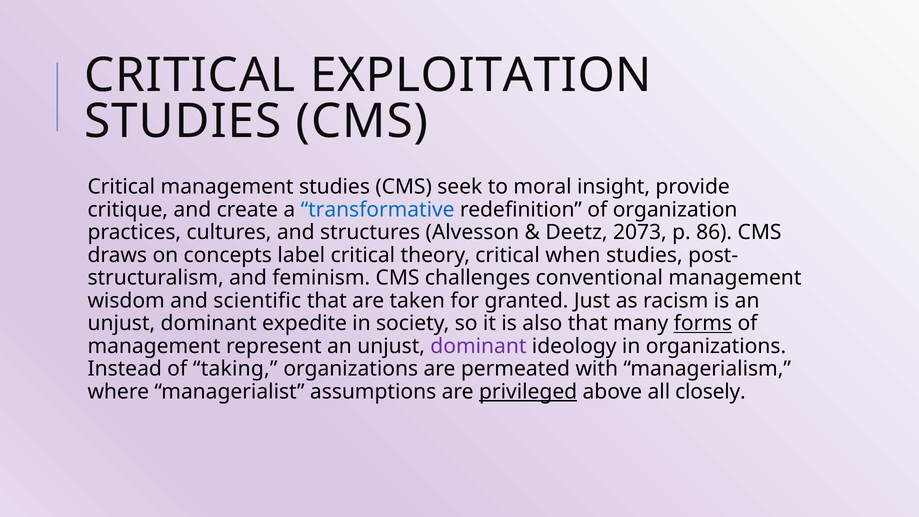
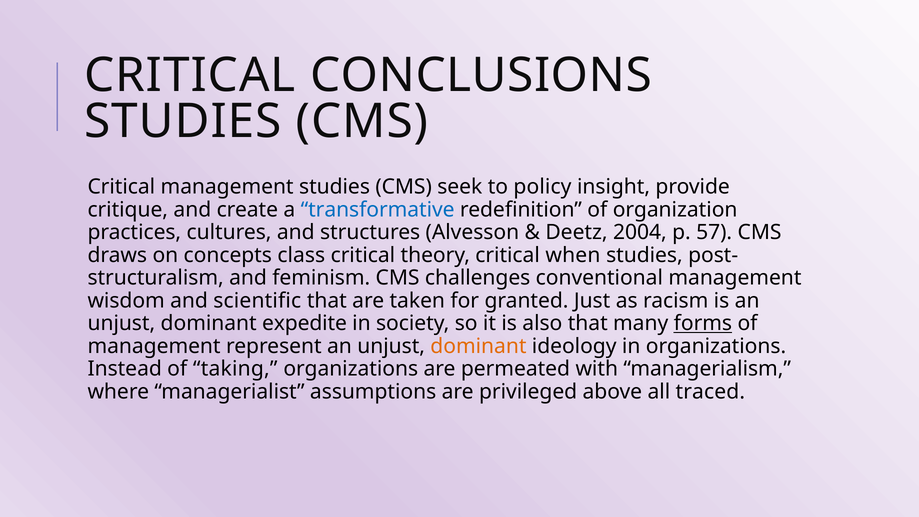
EXPLOITATION: EXPLOITATION -> CONCLUSIONS
moral: moral -> policy
2073: 2073 -> 2004
86: 86 -> 57
label: label -> class
dominant at (478, 346) colour: purple -> orange
privileged underline: present -> none
closely: closely -> traced
